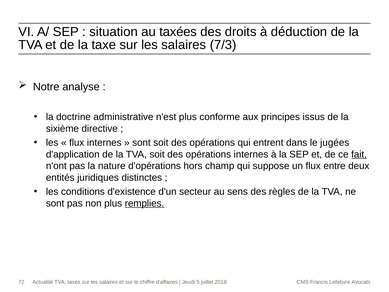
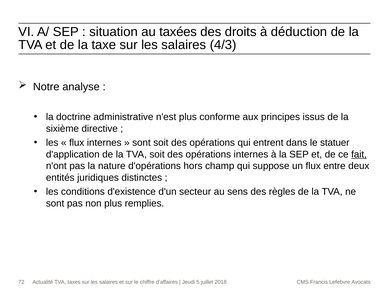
7/3: 7/3 -> 4/3
jugées: jugées -> statuer
remplies underline: present -> none
